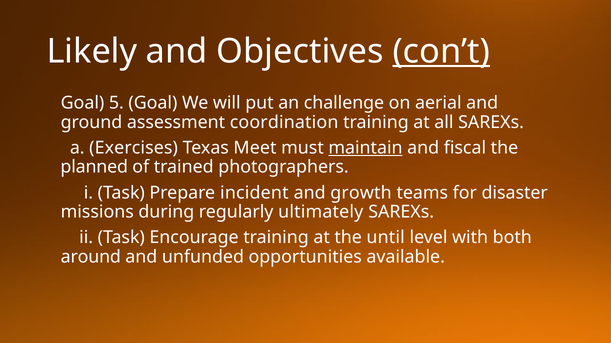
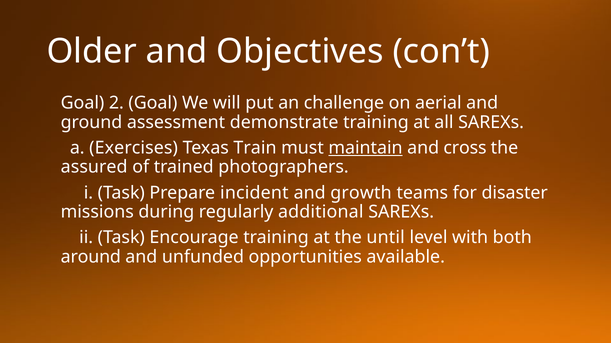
Likely: Likely -> Older
con’t underline: present -> none
5: 5 -> 2
coordination: coordination -> demonstrate
Meet: Meet -> Train
fiscal: fiscal -> cross
planned: planned -> assured
ultimately: ultimately -> additional
